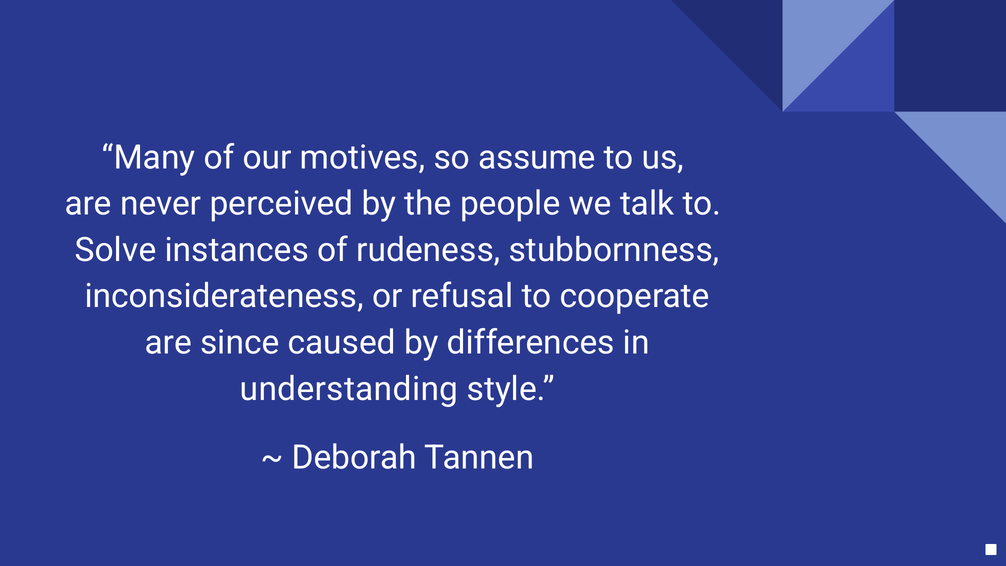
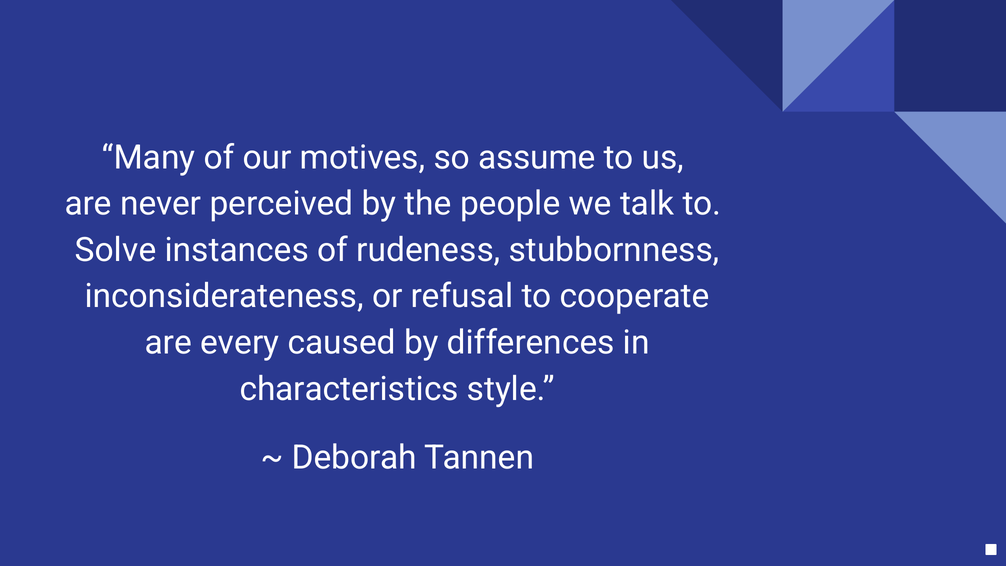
since: since -> every
understanding: understanding -> characteristics
